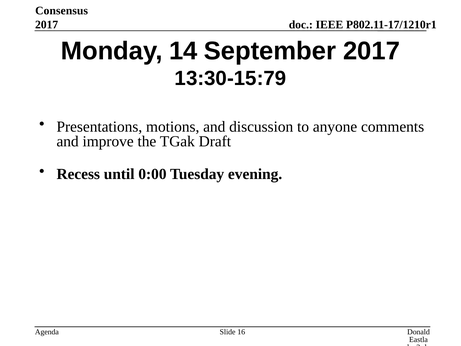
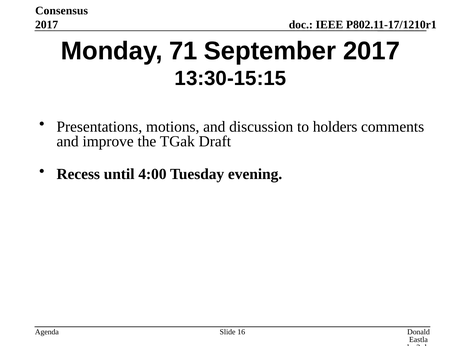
14: 14 -> 71
13:30-15:79: 13:30-15:79 -> 13:30-15:15
anyone: anyone -> holders
0:00: 0:00 -> 4:00
